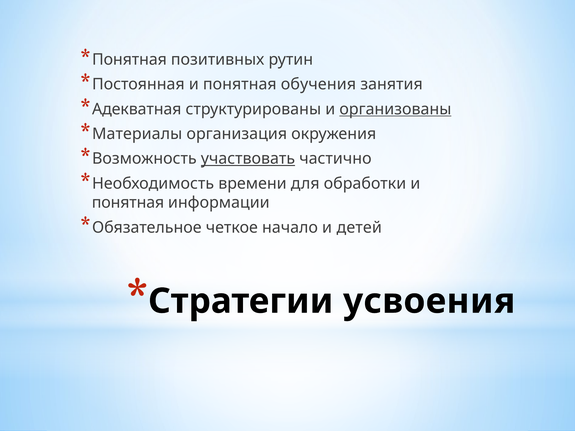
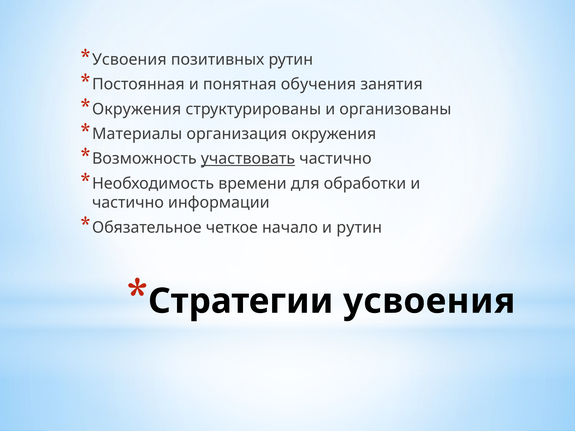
Понятная at (129, 60): Понятная -> Усвоения
Адекватная at (137, 109): Адекватная -> Окружения
организованы underline: present -> none
понятная at (128, 203): понятная -> частично
и детей: детей -> рутин
